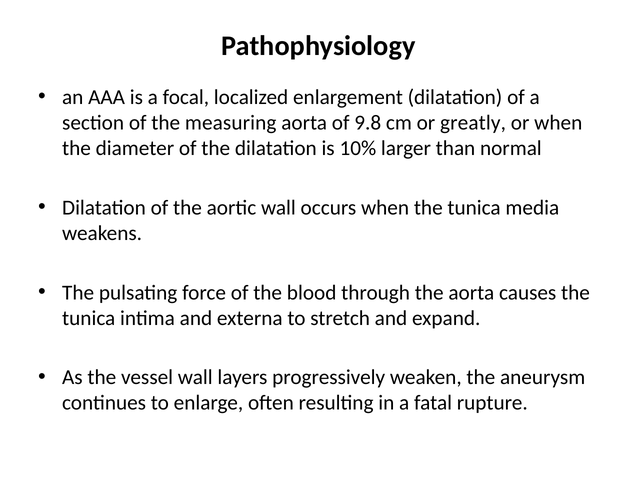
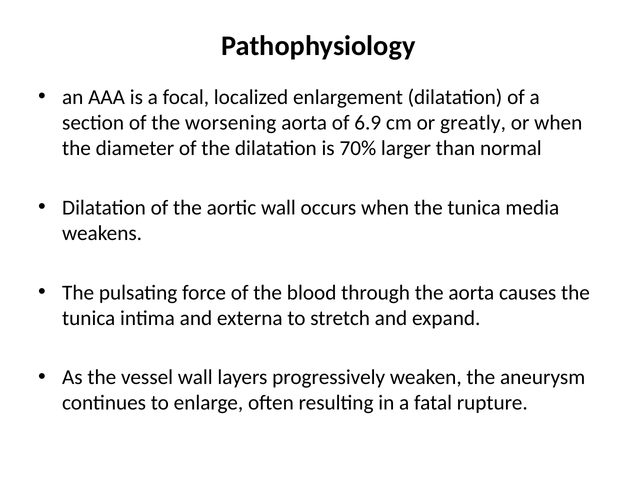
measuring: measuring -> worsening
9.8: 9.8 -> 6.9
10%: 10% -> 70%
